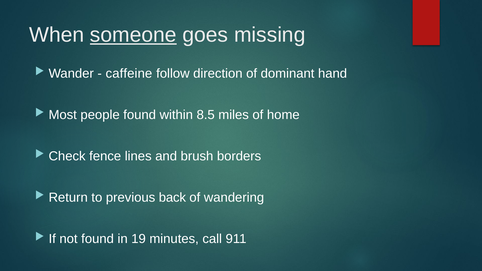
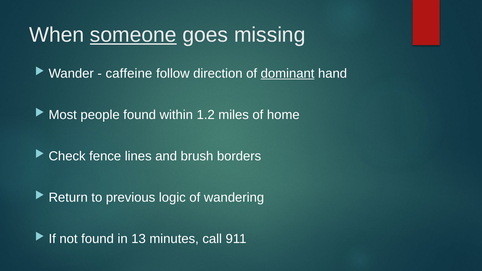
dominant underline: none -> present
8.5: 8.5 -> 1.2
back: back -> logic
19: 19 -> 13
